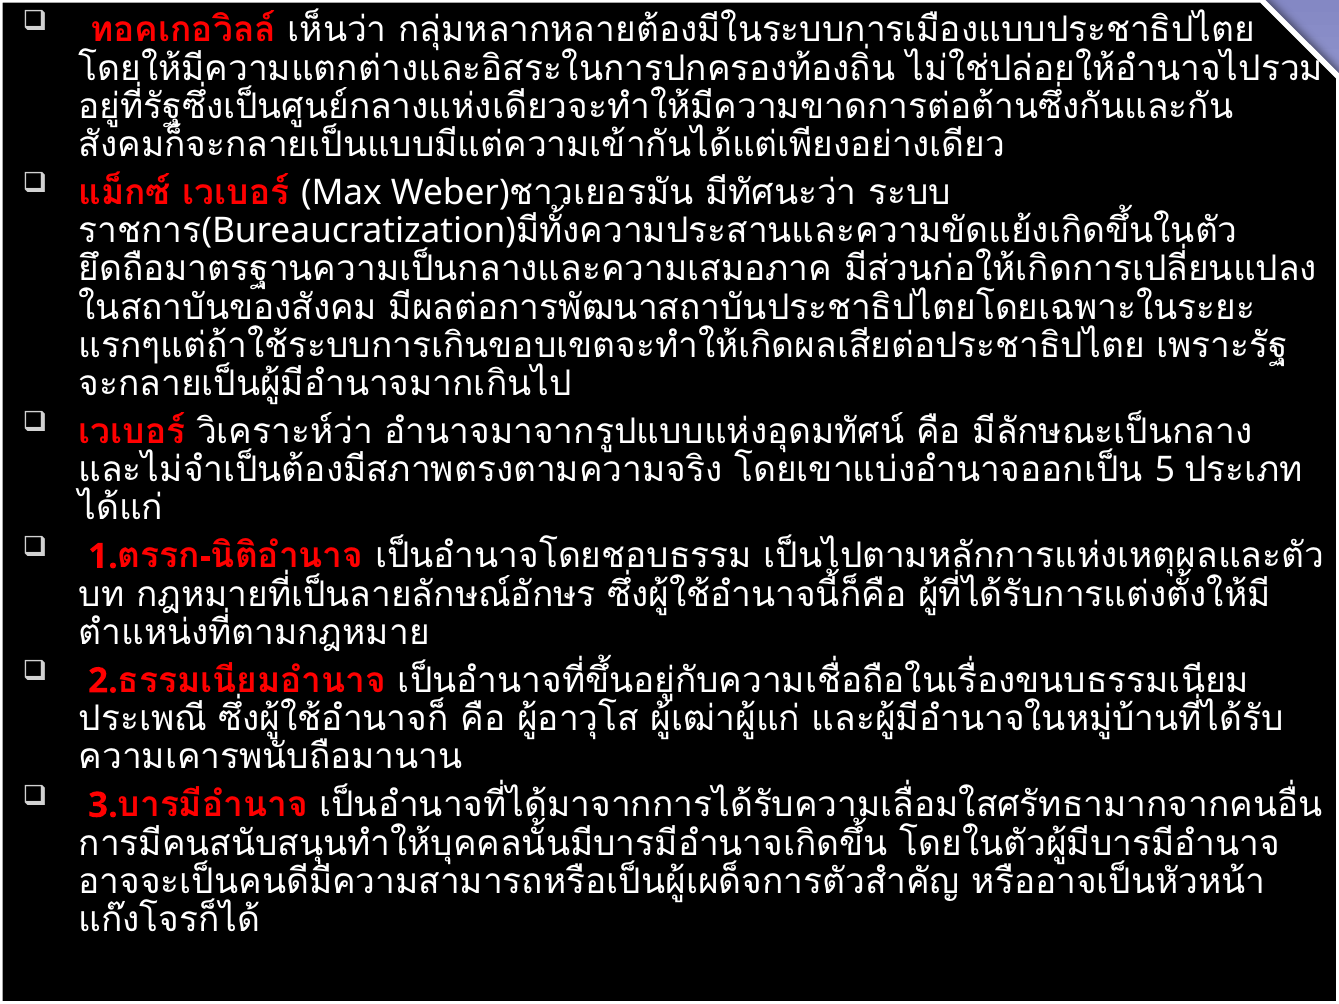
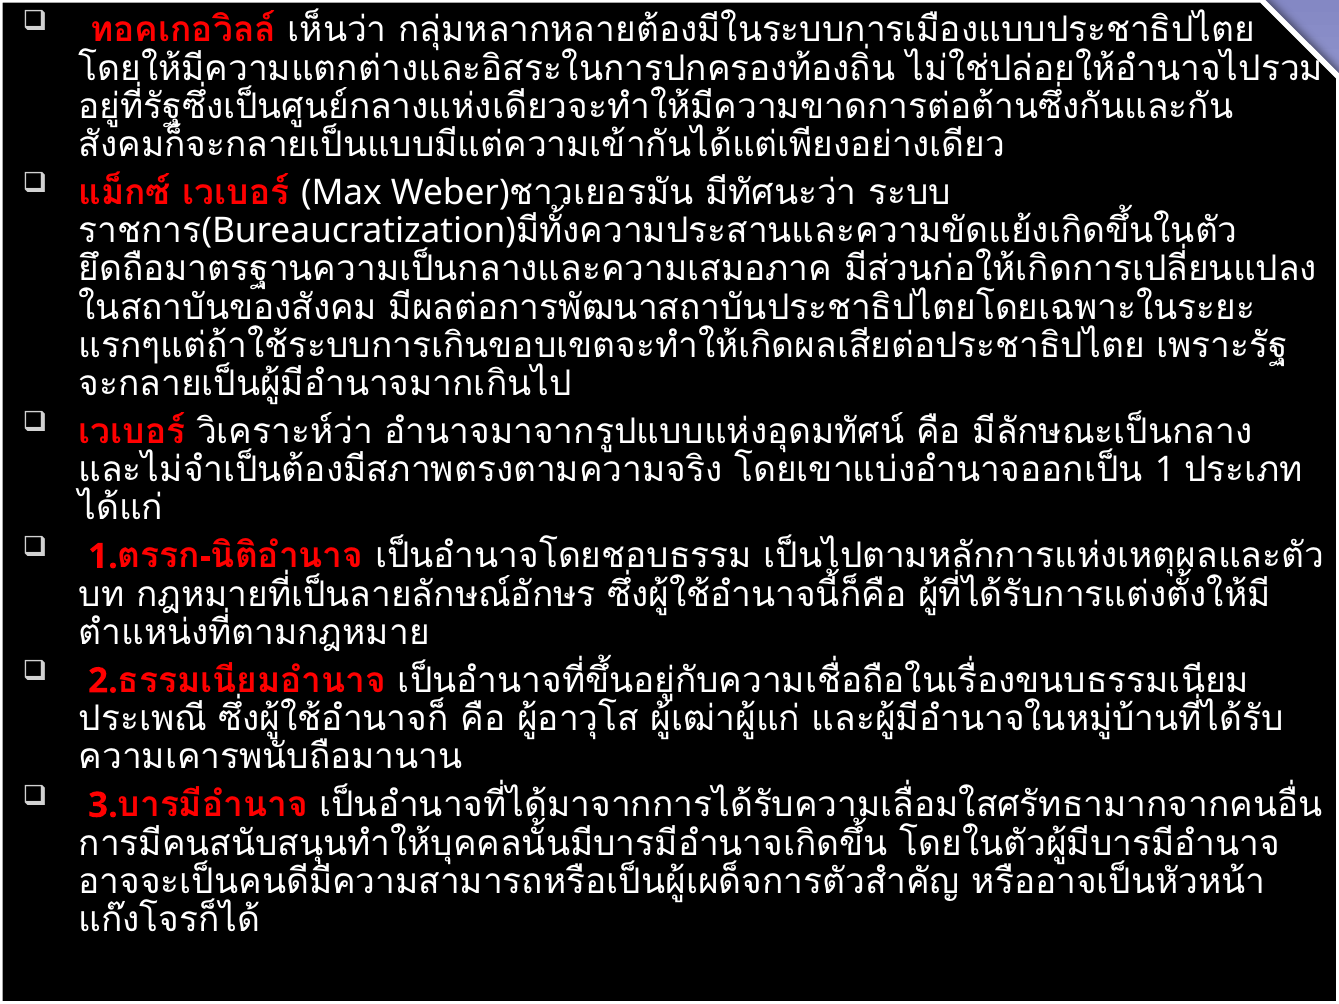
5: 5 -> 1
